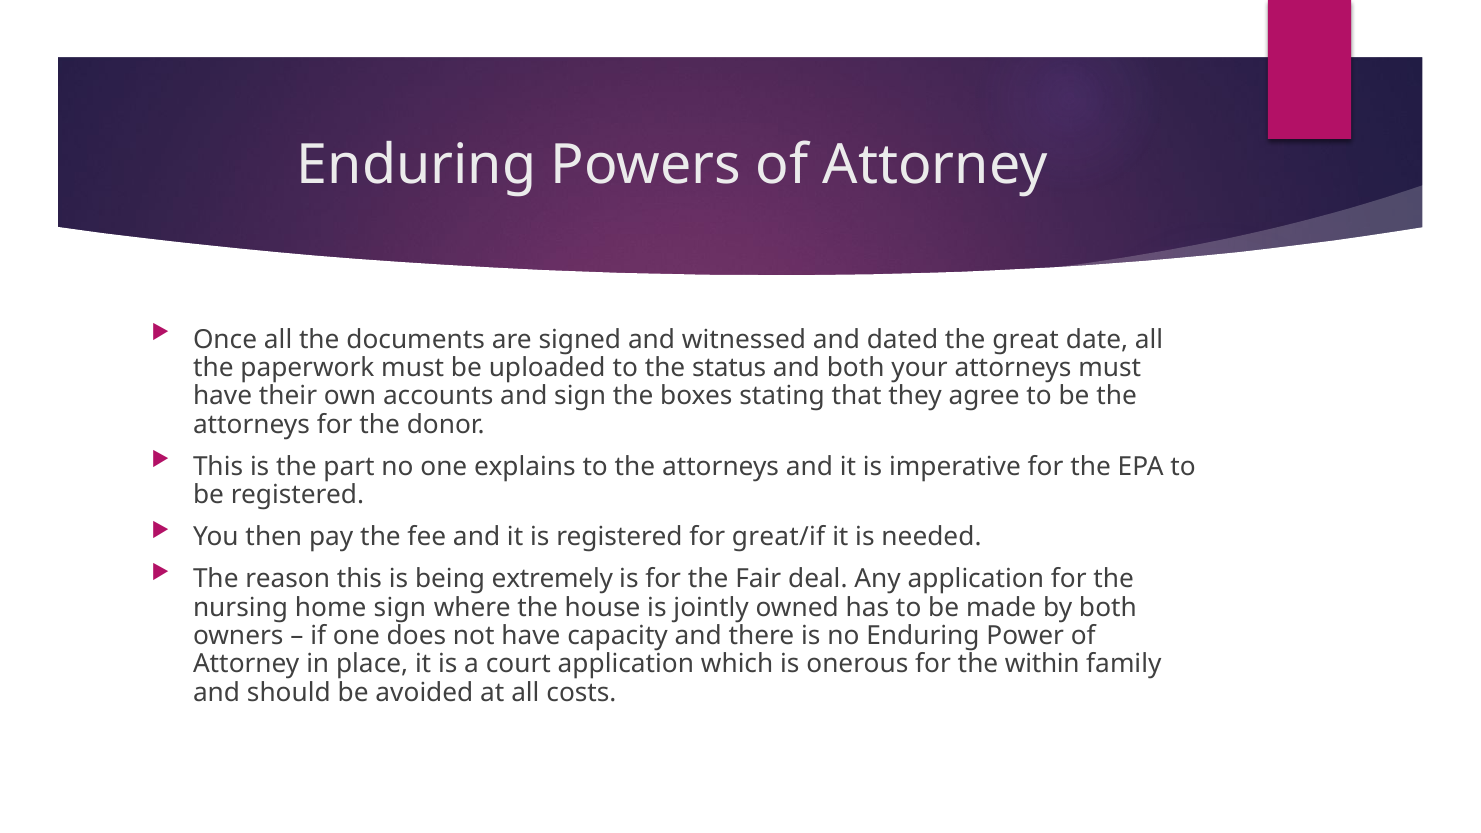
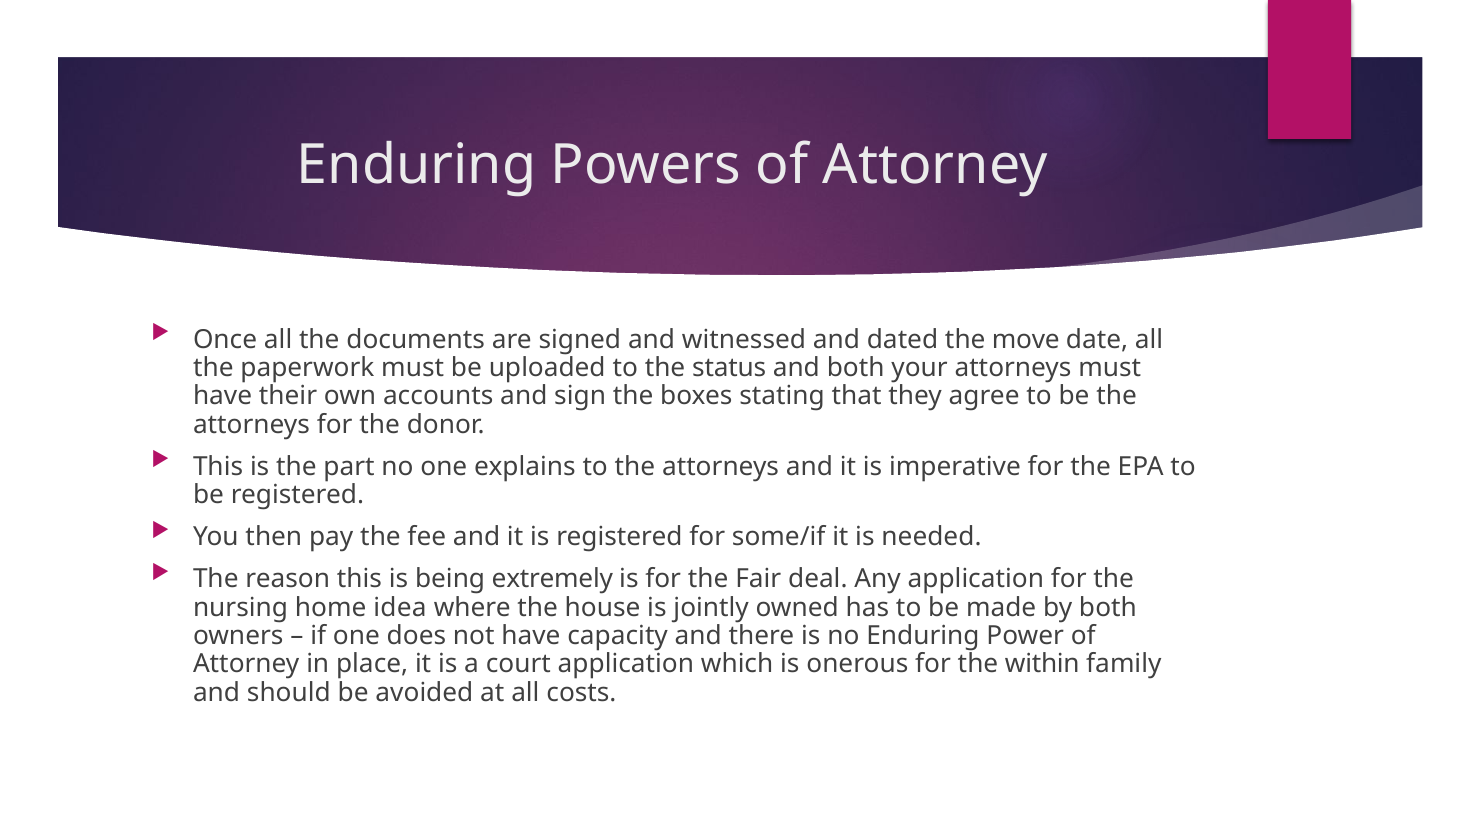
great: great -> move
great/if: great/if -> some/if
home sign: sign -> idea
